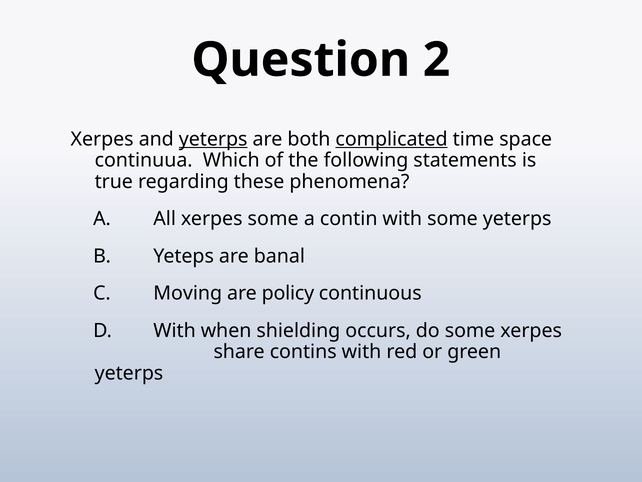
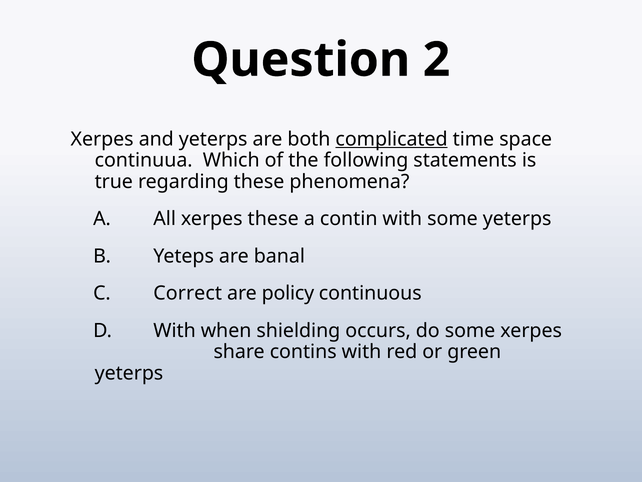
yeterps at (213, 139) underline: present -> none
xerpes some: some -> these
Moving: Moving -> Correct
